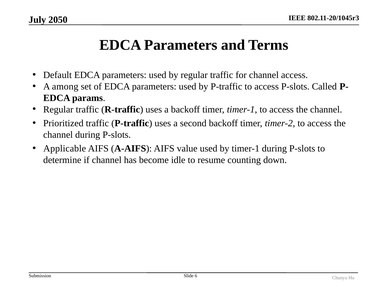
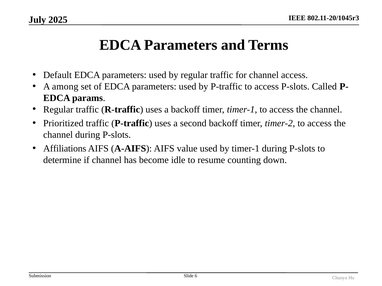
2050: 2050 -> 2025
Applicable: Applicable -> Affiliations
